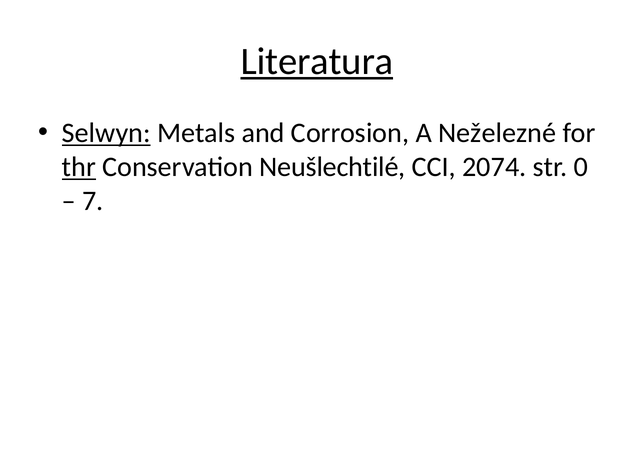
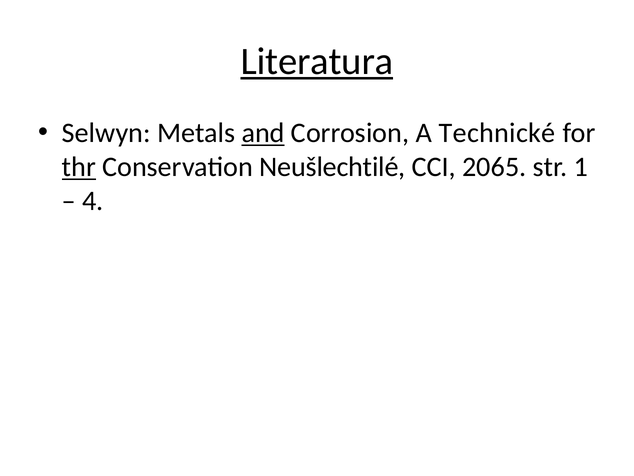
Selwyn underline: present -> none
and underline: none -> present
Neželezné: Neželezné -> Technické
2074: 2074 -> 2065
0: 0 -> 1
7: 7 -> 4
